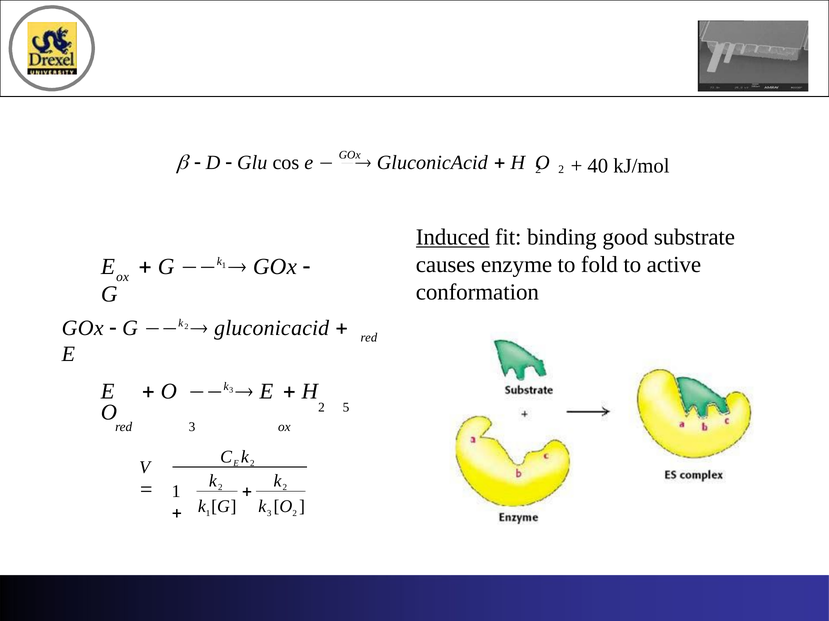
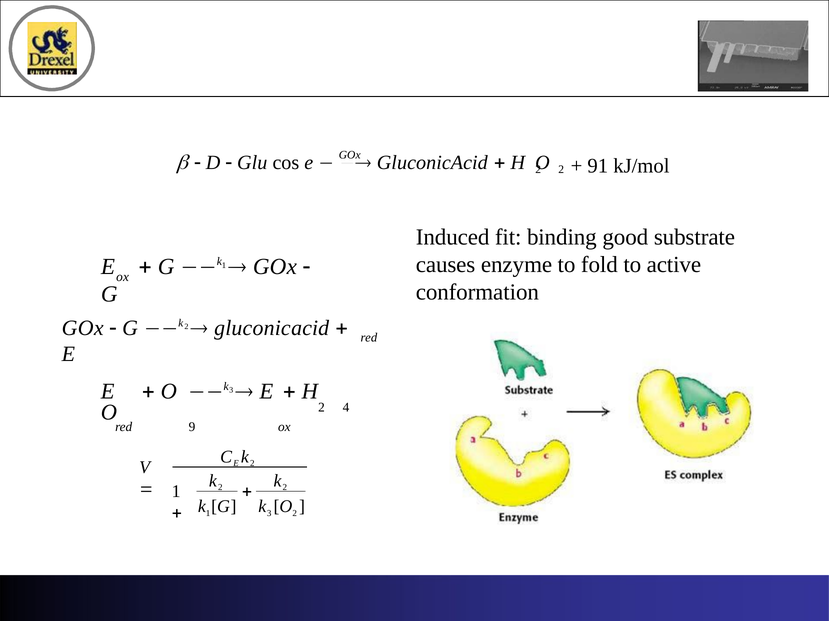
40: 40 -> 91
Induced underline: present -> none
5: 5 -> 4
red 3: 3 -> 9
